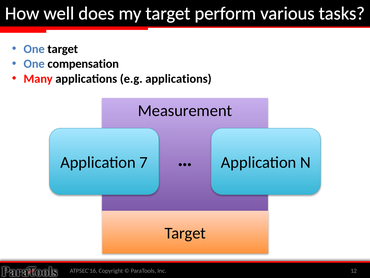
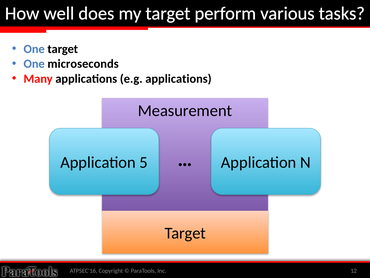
compensation: compensation -> microseconds
7: 7 -> 5
